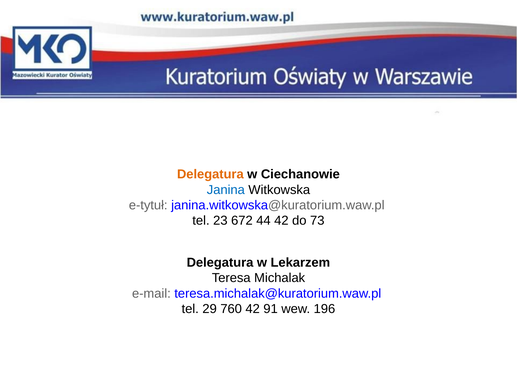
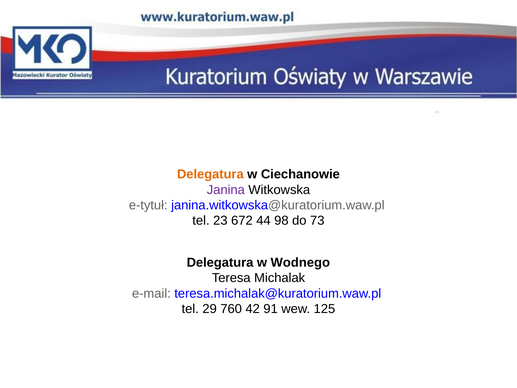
Janina colour: blue -> purple
44 42: 42 -> 98
Lekarzem: Lekarzem -> Wodnego
196: 196 -> 125
